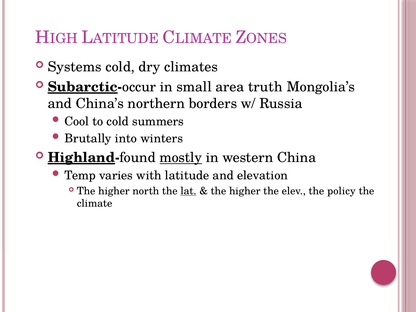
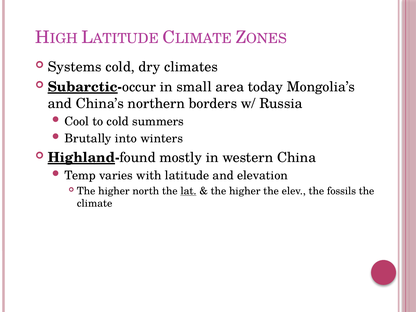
truth: truth -> today
mostly underline: present -> none
policy: policy -> fossils
